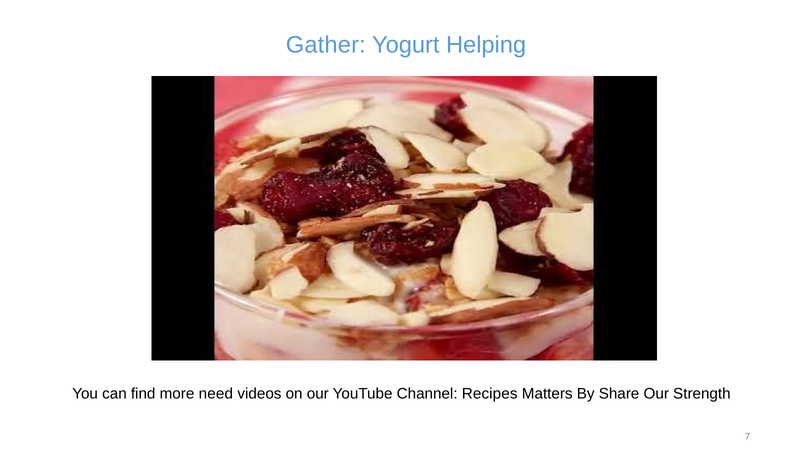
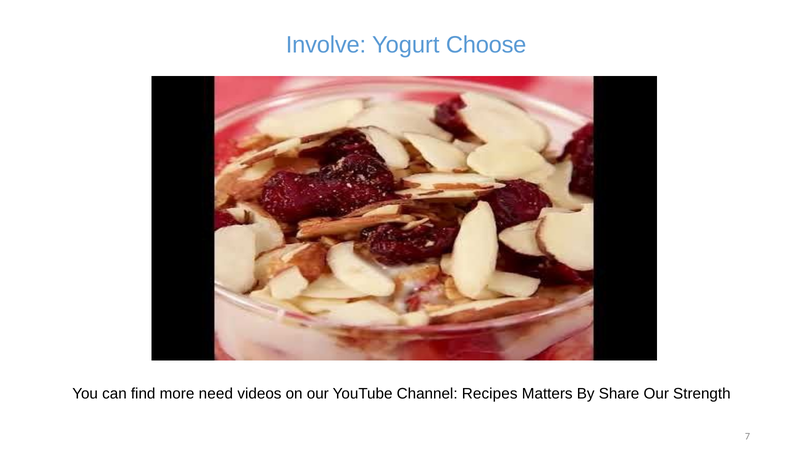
Gather: Gather -> Involve
Helping: Helping -> Choose
